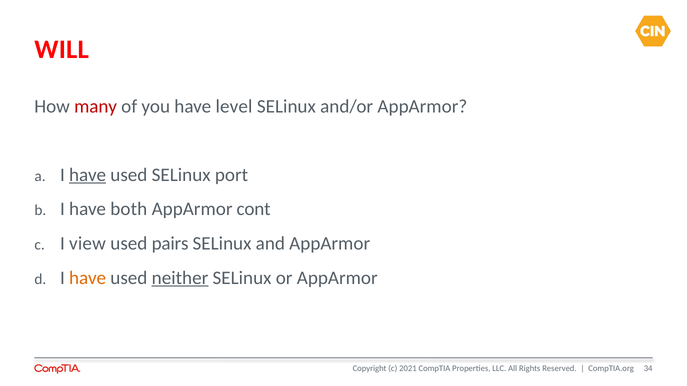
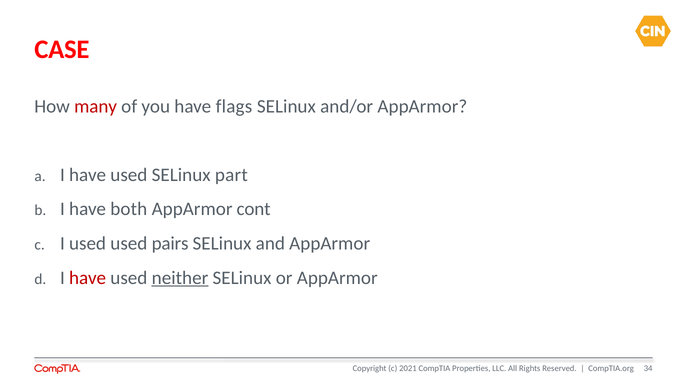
WILL: WILL -> CASE
level: level -> flags
have at (88, 175) underline: present -> none
port: port -> part
I view: view -> used
have at (88, 278) colour: orange -> red
